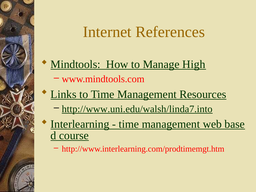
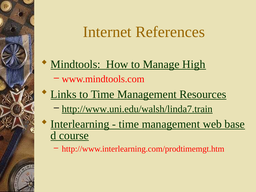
http://www.uni.edu/walsh/linda7.into: http://www.uni.edu/walsh/linda7.into -> http://www.uni.edu/walsh/linda7.train
